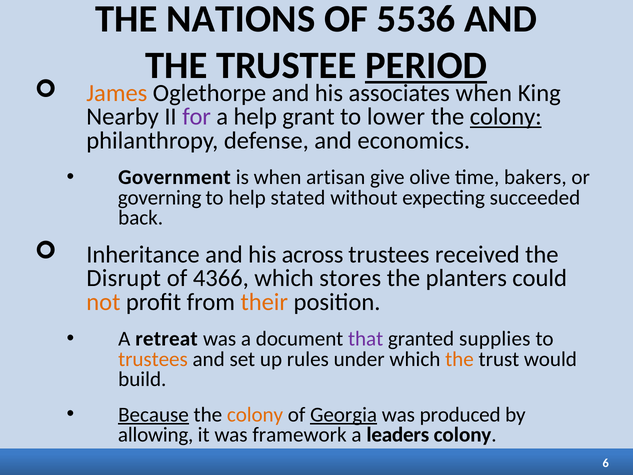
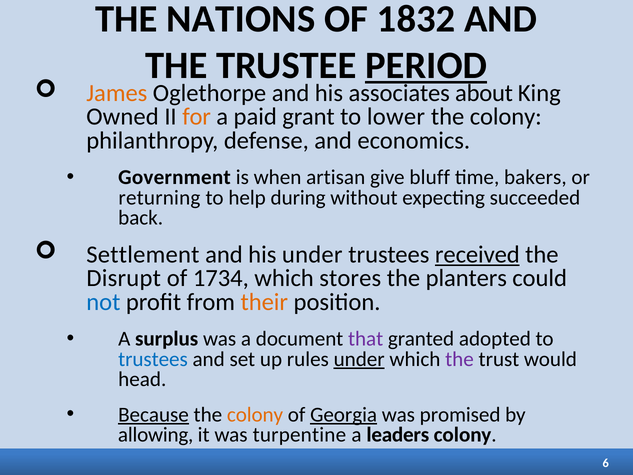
5536: 5536 -> 1832
associates when: when -> about
Nearby: Nearby -> Owned
for colour: purple -> orange
a help: help -> paid
colony at (506, 117) underline: present -> none
olive: olive -> bluff
governing: governing -> returning
stated: stated -> during
Inheritance: Inheritance -> Settlement
his across: across -> under
received underline: none -> present
4366: 4366 -> 1734
not colour: orange -> blue
retreat: retreat -> surplus
supplies: supplies -> adopted
trustees at (153, 359) colour: orange -> blue
under at (359, 359) underline: none -> present
the at (459, 359) colour: orange -> purple
build: build -> head
produced: produced -> promised
framework: framework -> turpentine
